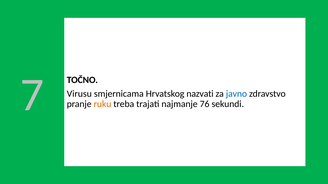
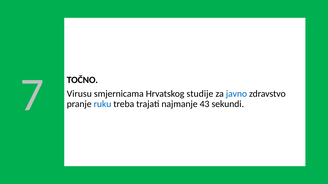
nazvati: nazvati -> studije
ruku colour: orange -> blue
76: 76 -> 43
